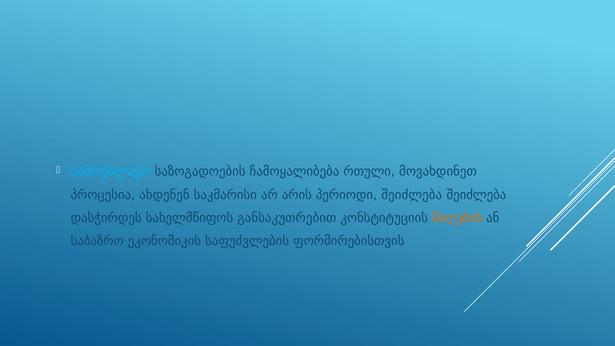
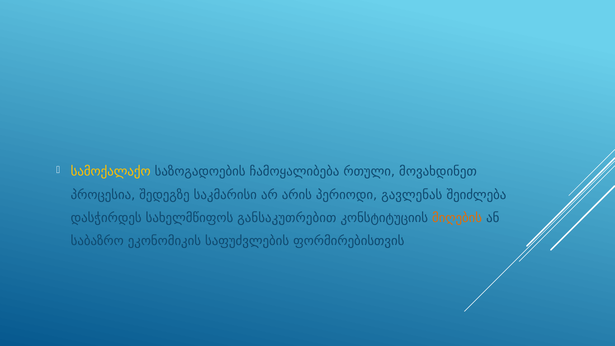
სამოქალაქო colour: light blue -> yellow
ახდენენ: ახდენენ -> შედეგზე
პერიოდი შეიძლება: შეიძლება -> გავლენას
